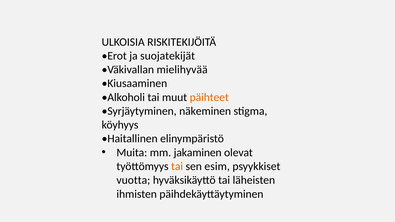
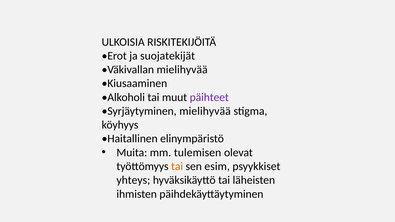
päihteet colour: orange -> purple
Syrjäytyminen näkeminen: näkeminen -> mielihyvää
jakaminen: jakaminen -> tulemisen
vuotta: vuotta -> yhteys
